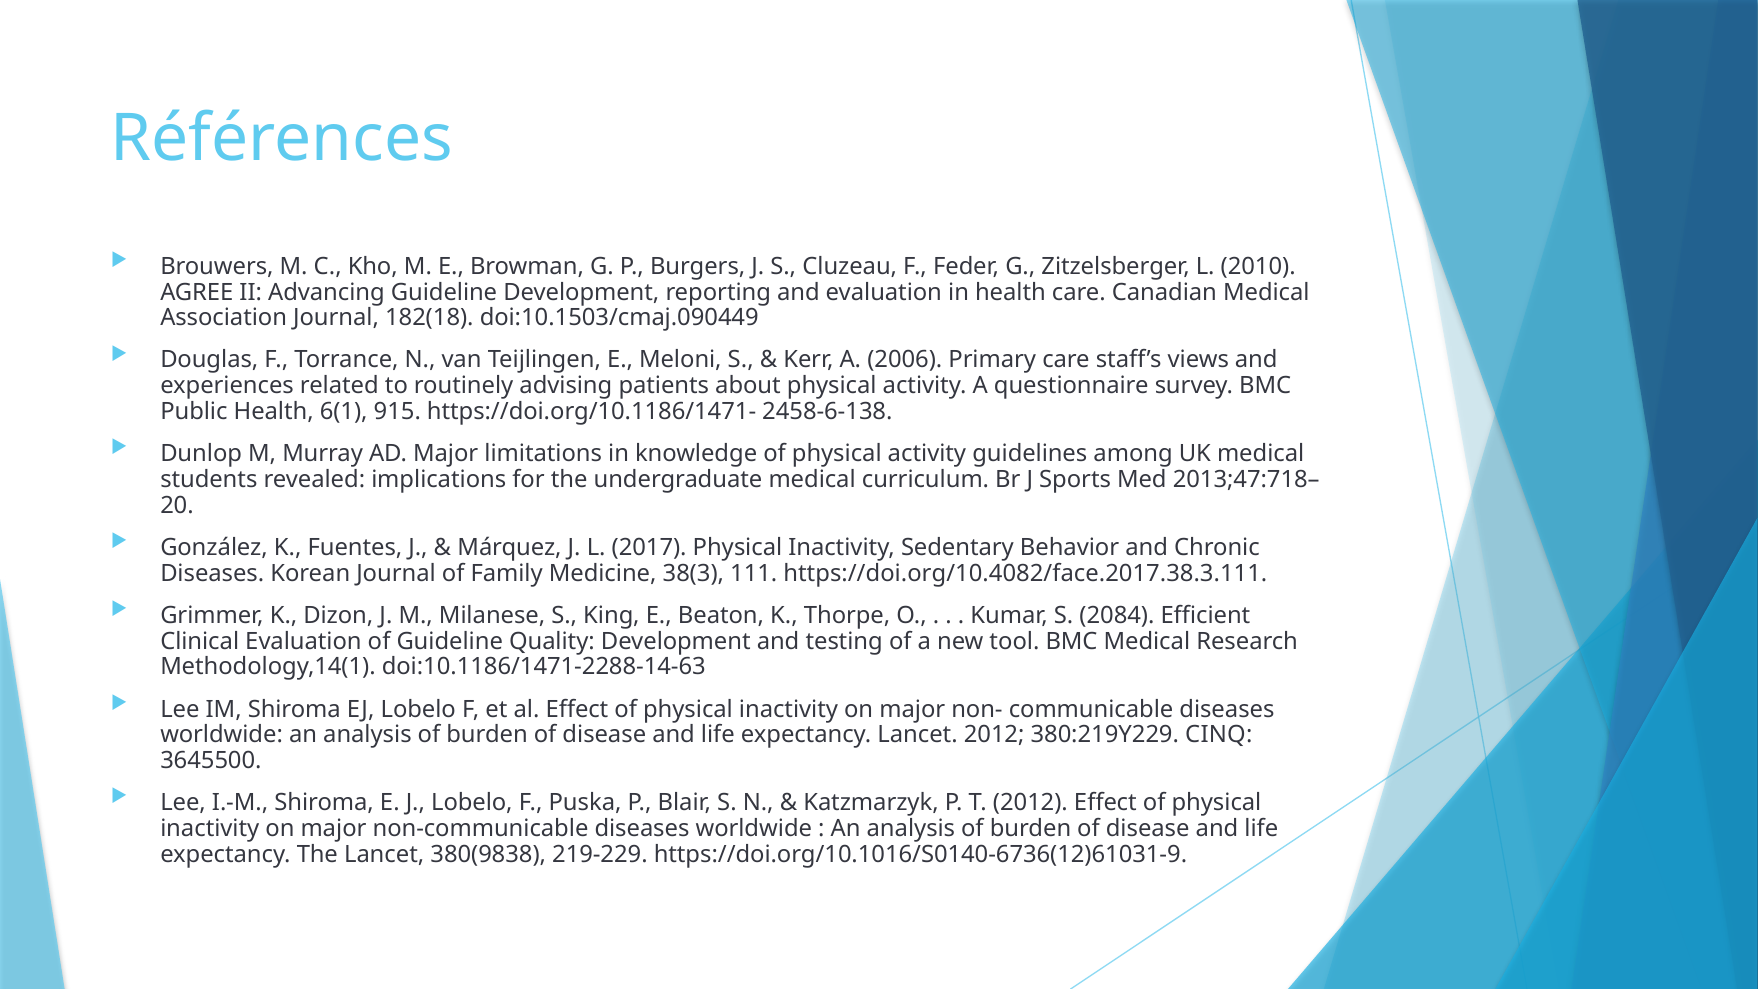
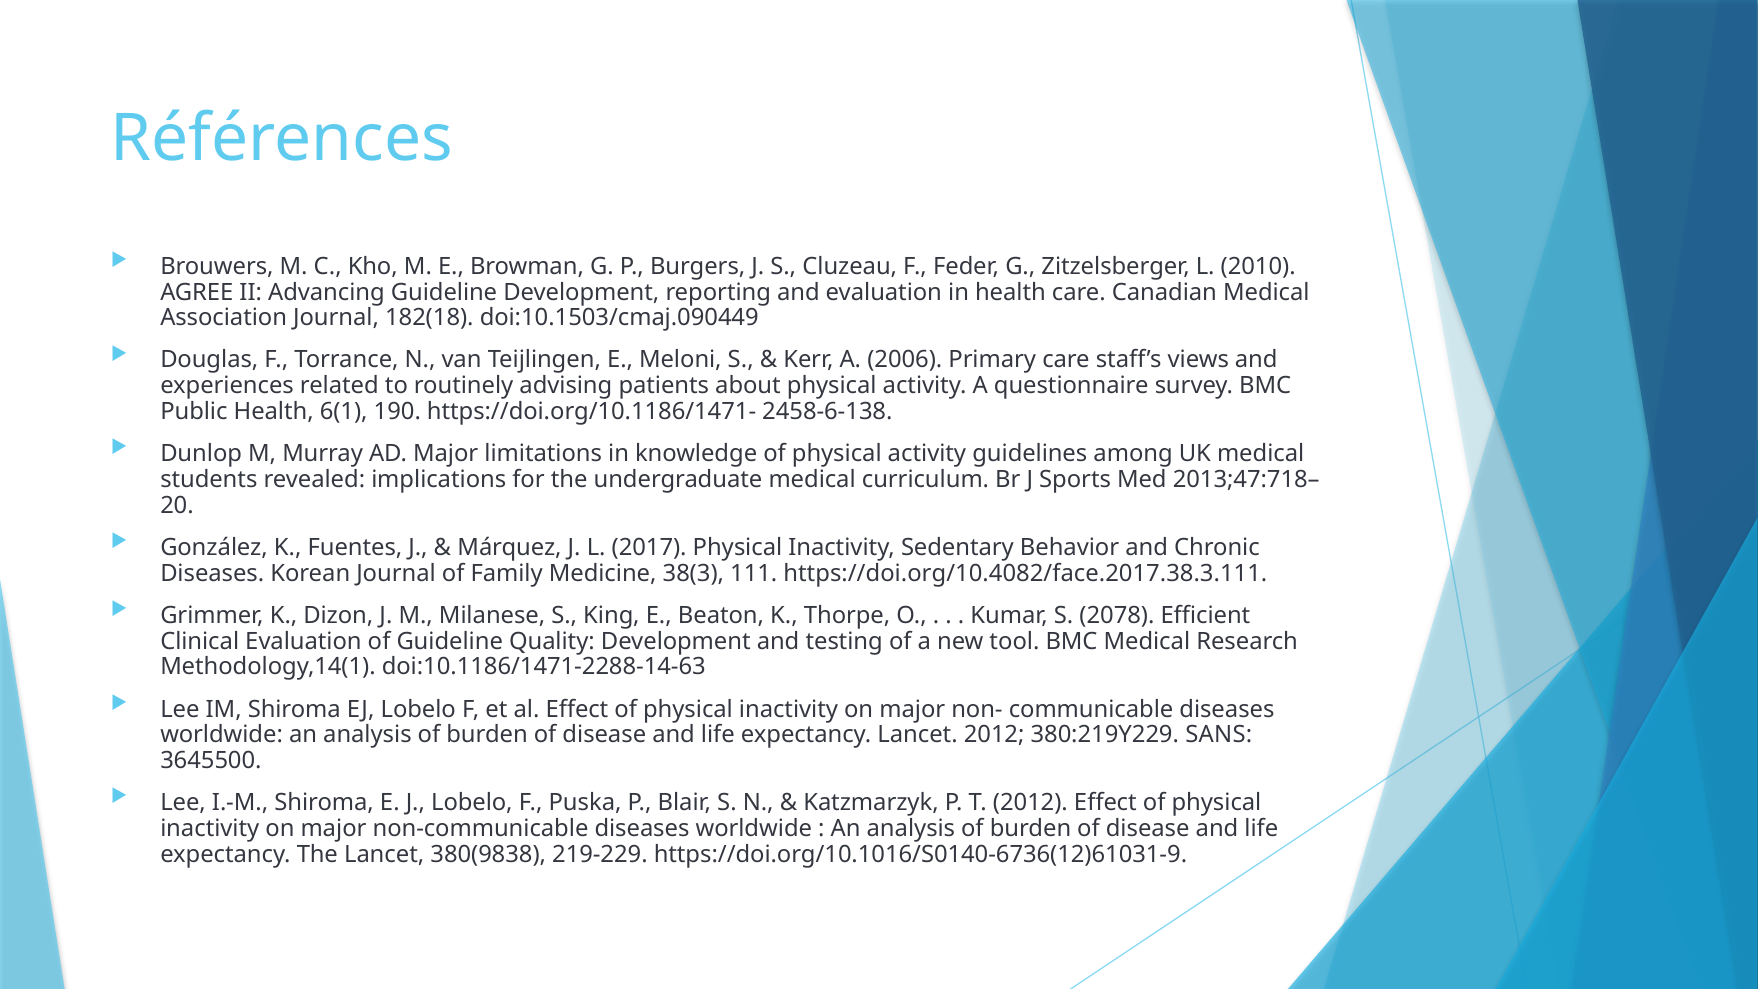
915: 915 -> 190
2084: 2084 -> 2078
CINQ: CINQ -> SANS
